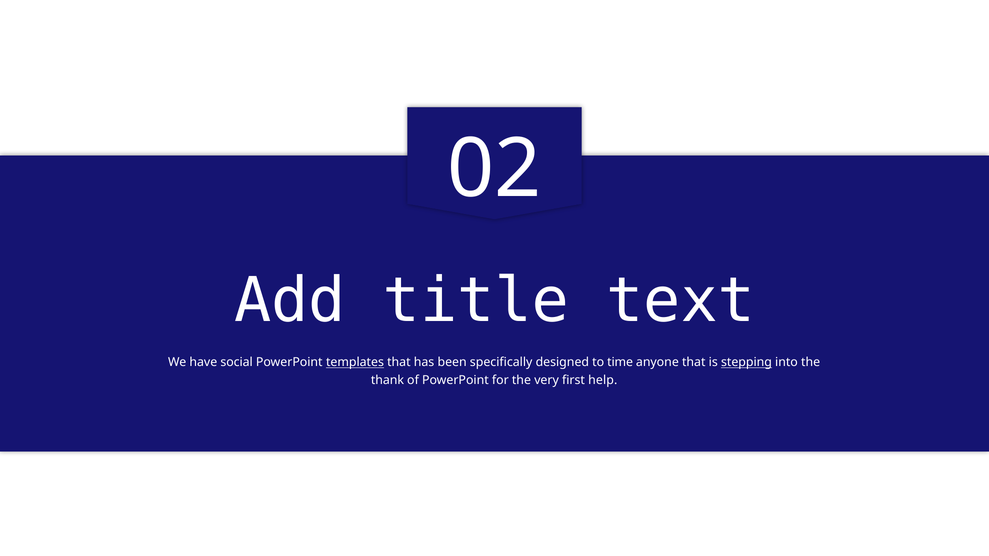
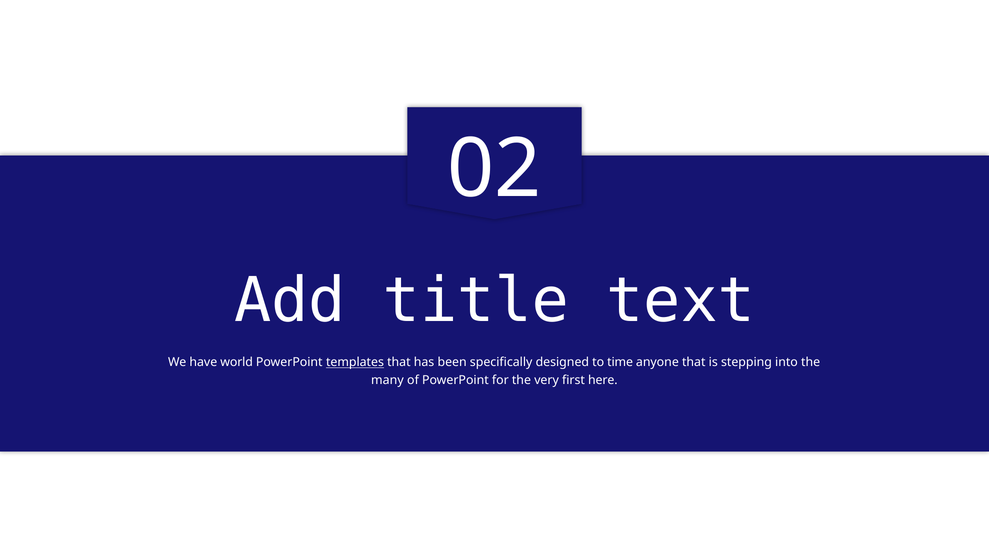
social: social -> world
stepping underline: present -> none
thank: thank -> many
help: help -> here
